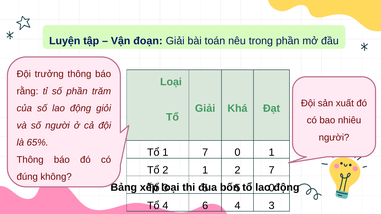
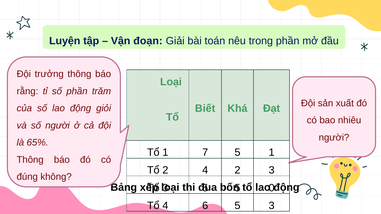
Giải at (205, 108): Giải -> Biết
7 0: 0 -> 5
2 1: 1 -> 4
2 7: 7 -> 3
6 4: 4 -> 5
